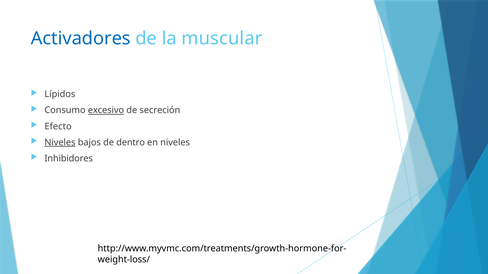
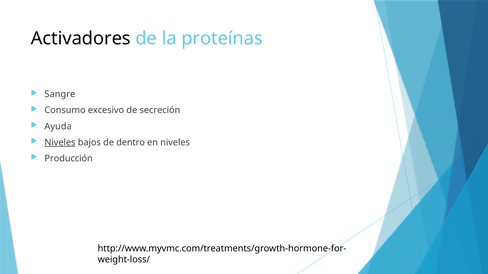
Activadores colour: blue -> black
muscular: muscular -> proteínas
Lípidos: Lípidos -> Sangre
excesivo underline: present -> none
Efecto: Efecto -> Ayuda
Inhibidores: Inhibidores -> Producción
